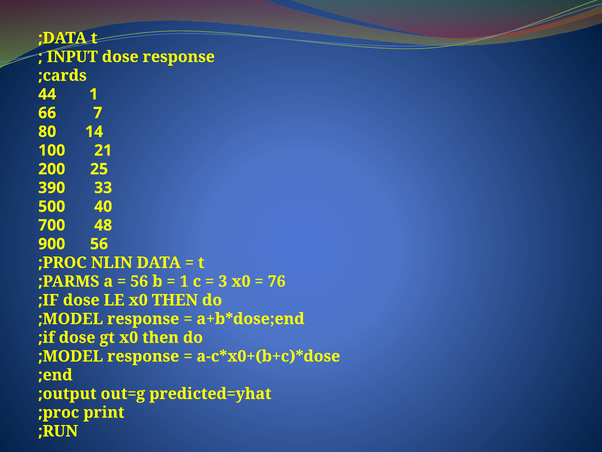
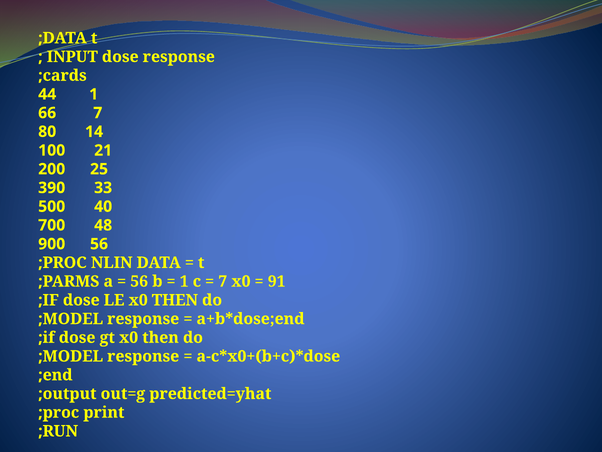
3 at (223, 281): 3 -> 7
76: 76 -> 91
